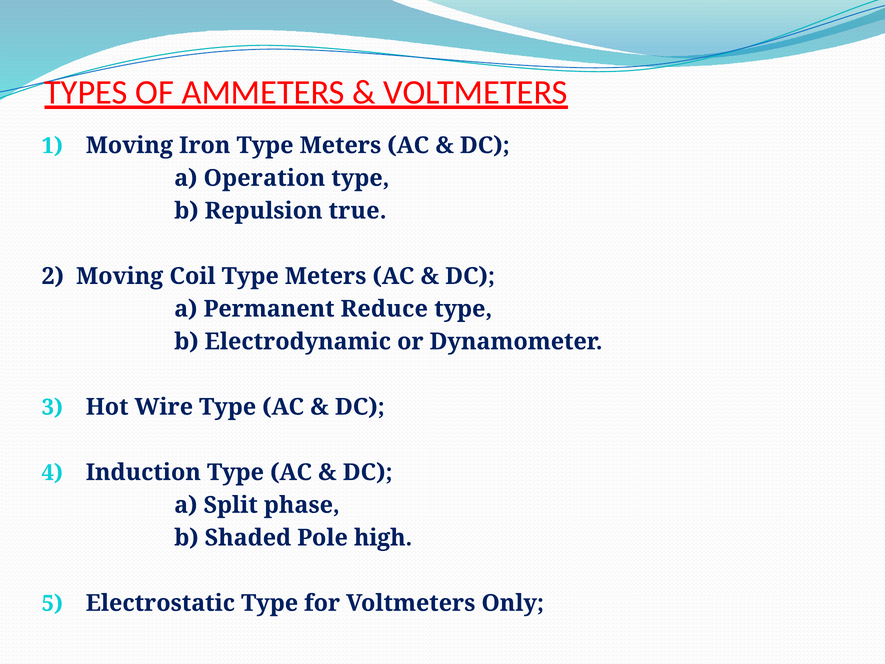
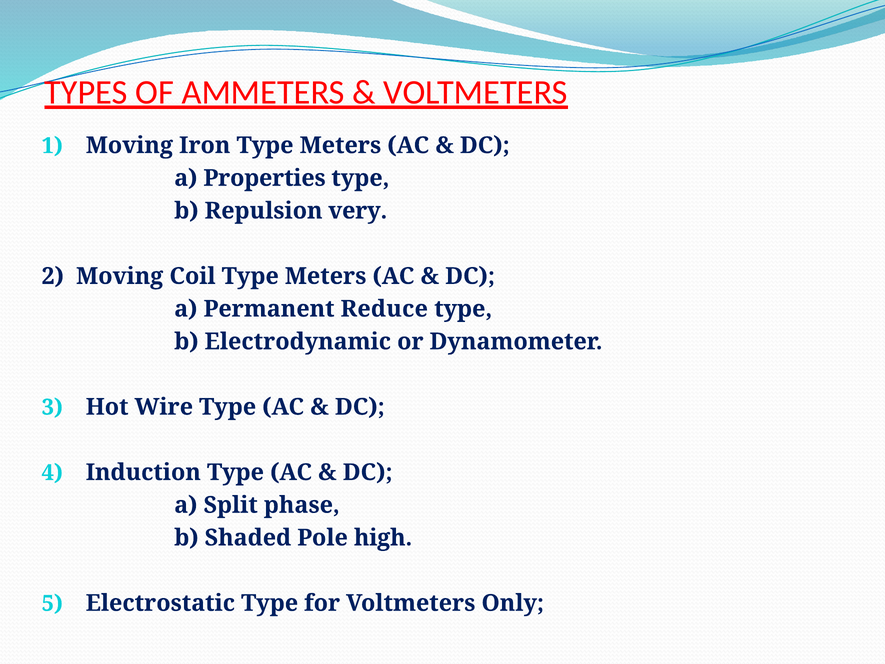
Operation: Operation -> Properties
true: true -> very
